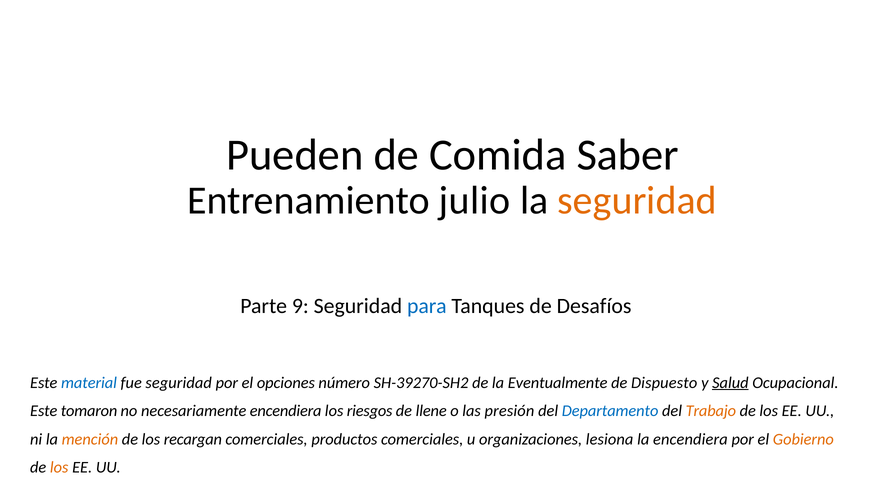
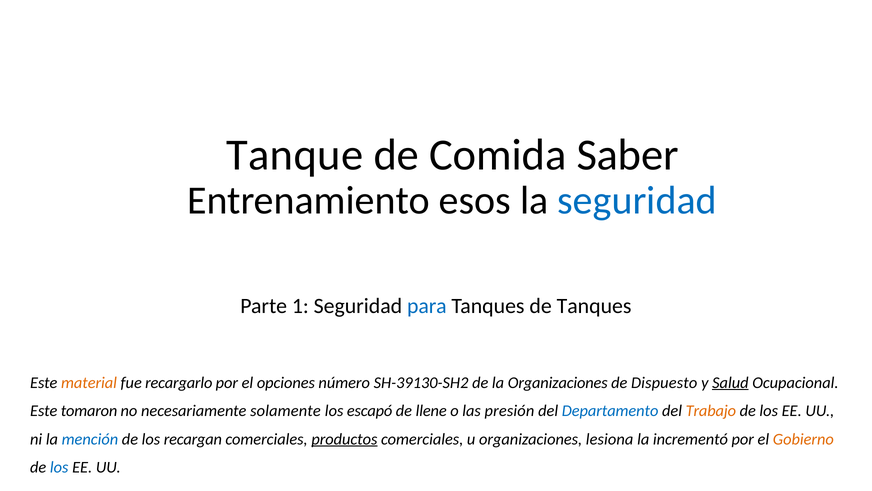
Pueden: Pueden -> Tanque
julio: julio -> esos
seguridad at (637, 200) colour: orange -> blue
9: 9 -> 1
de Desafíos: Desafíos -> Tanques
material colour: blue -> orange
fue seguridad: seguridad -> recargarlo
SH-39270-SH2: SH-39270-SH2 -> SH-39130-SH2
la Eventualmente: Eventualmente -> Organizaciones
necesariamente encendiera: encendiera -> solamente
riesgos: riesgos -> escapó
mención colour: orange -> blue
productos underline: none -> present
la encendiera: encendiera -> incrementó
los at (59, 467) colour: orange -> blue
